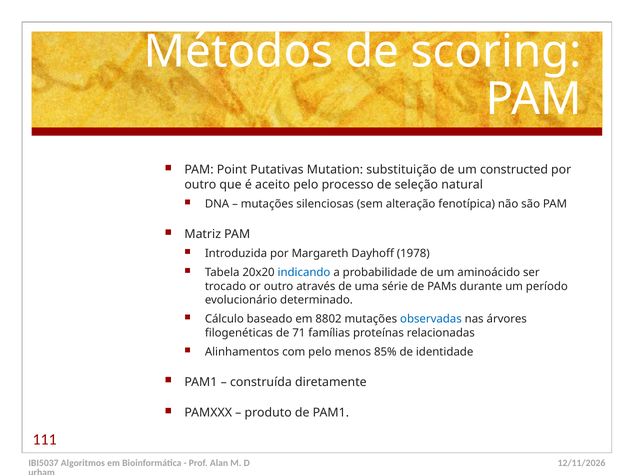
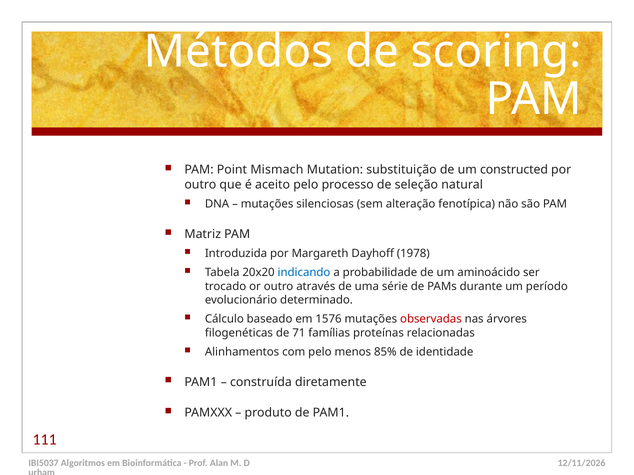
Putativas: Putativas -> Mismach
8802: 8802 -> 1576
observadas colour: blue -> red
